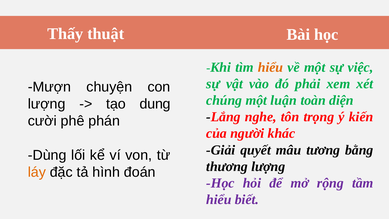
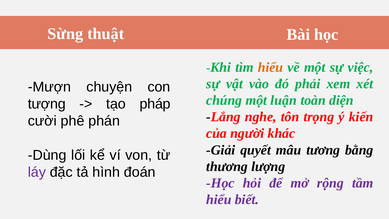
Thấy: Thấy -> Sừng
lượng at (47, 104): lượng -> tượng
dung: dung -> pháp
láy colour: orange -> purple
